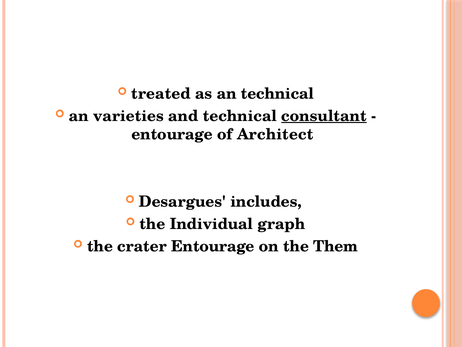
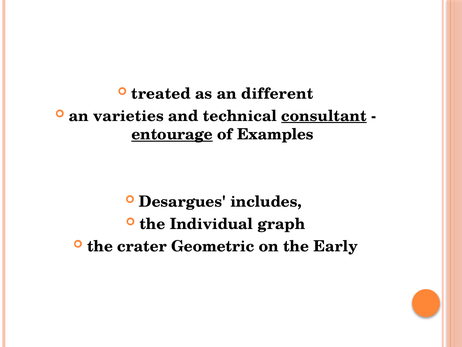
an technical: technical -> different
entourage at (172, 134) underline: none -> present
Architect: Architect -> Examples
crater Entourage: Entourage -> Geometric
Them: Them -> Early
